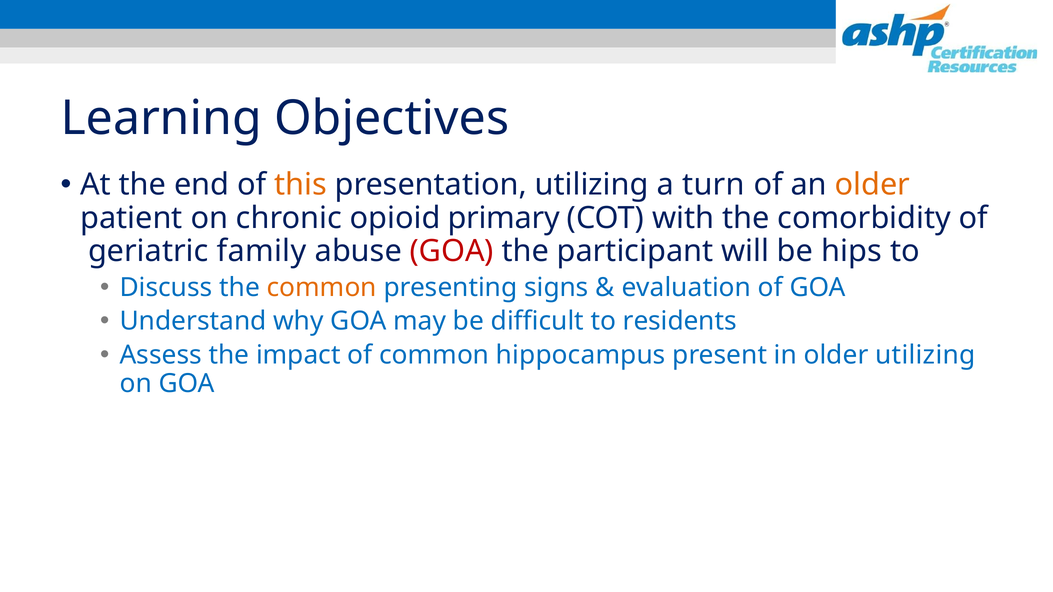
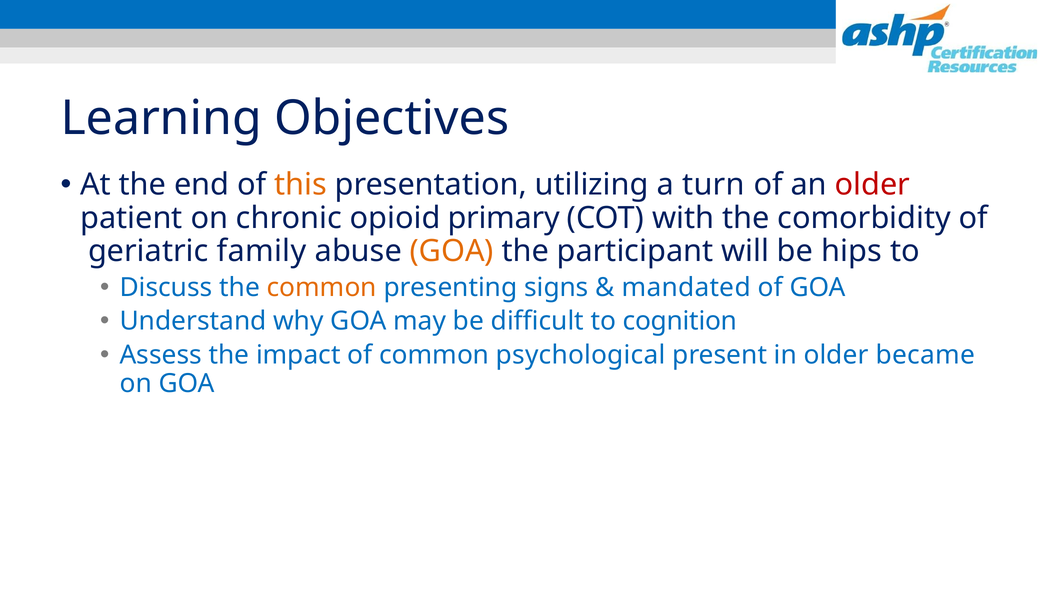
older at (872, 185) colour: orange -> red
GOA at (452, 251) colour: red -> orange
evaluation: evaluation -> mandated
residents: residents -> cognition
hippocampus: hippocampus -> psychological
older utilizing: utilizing -> became
